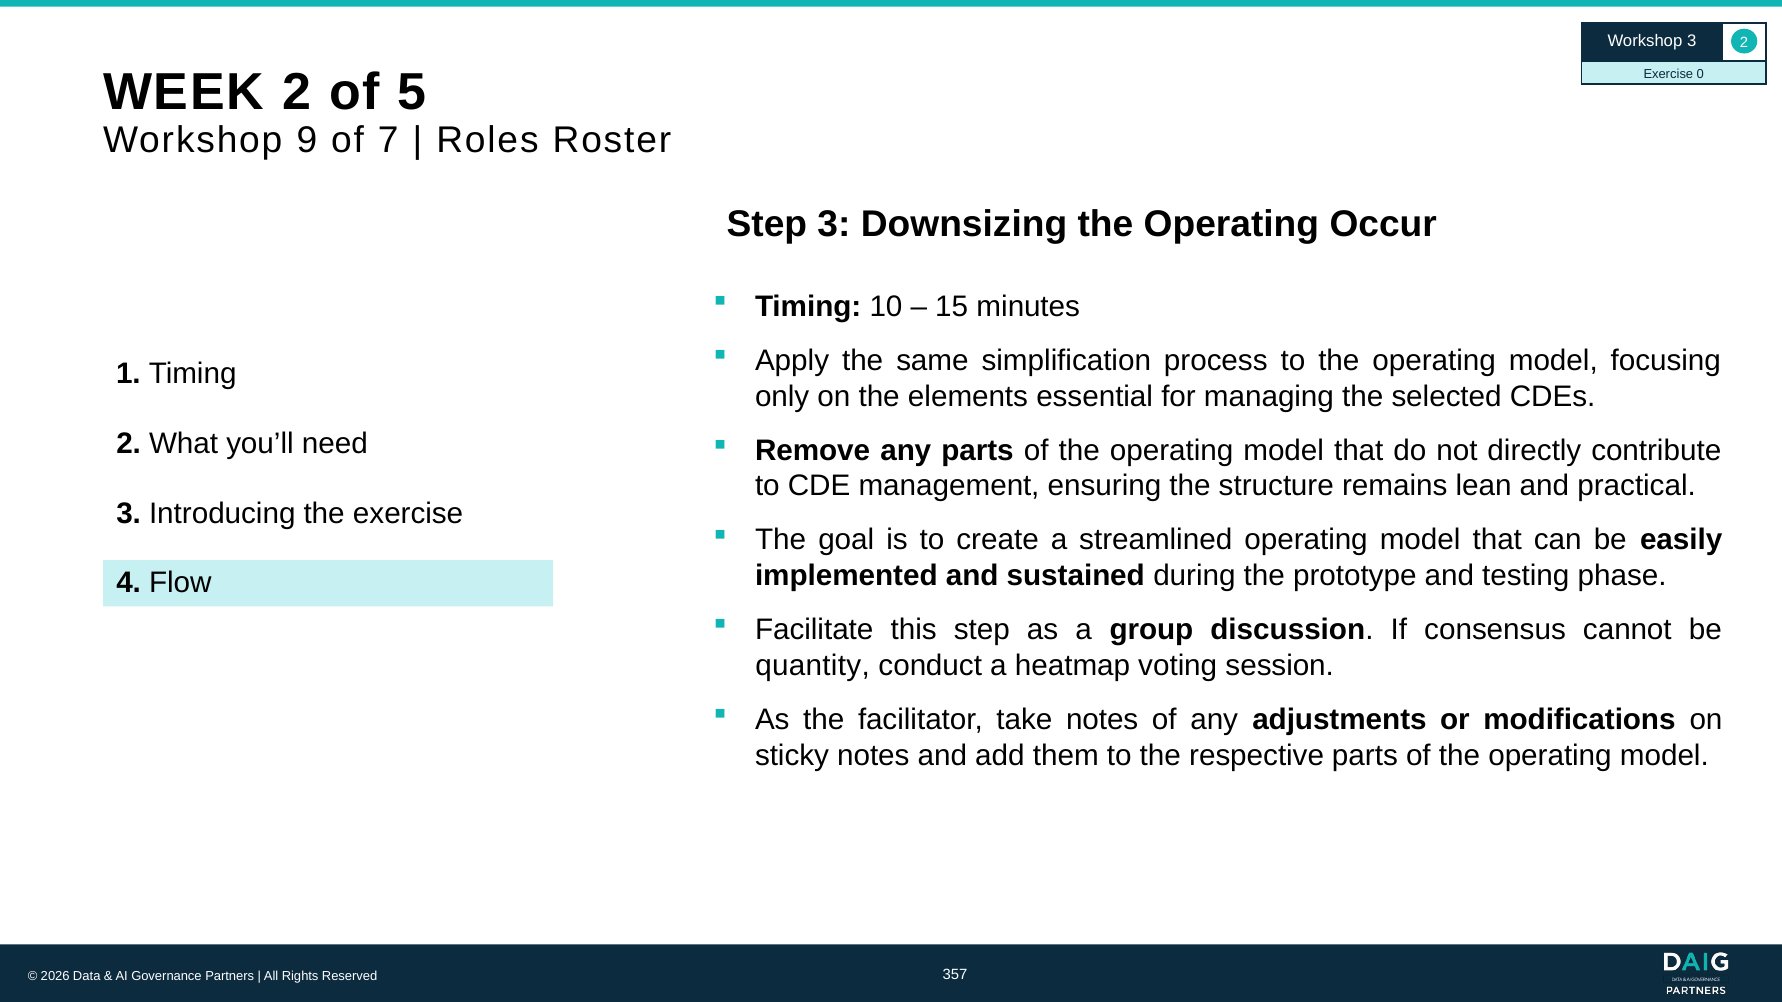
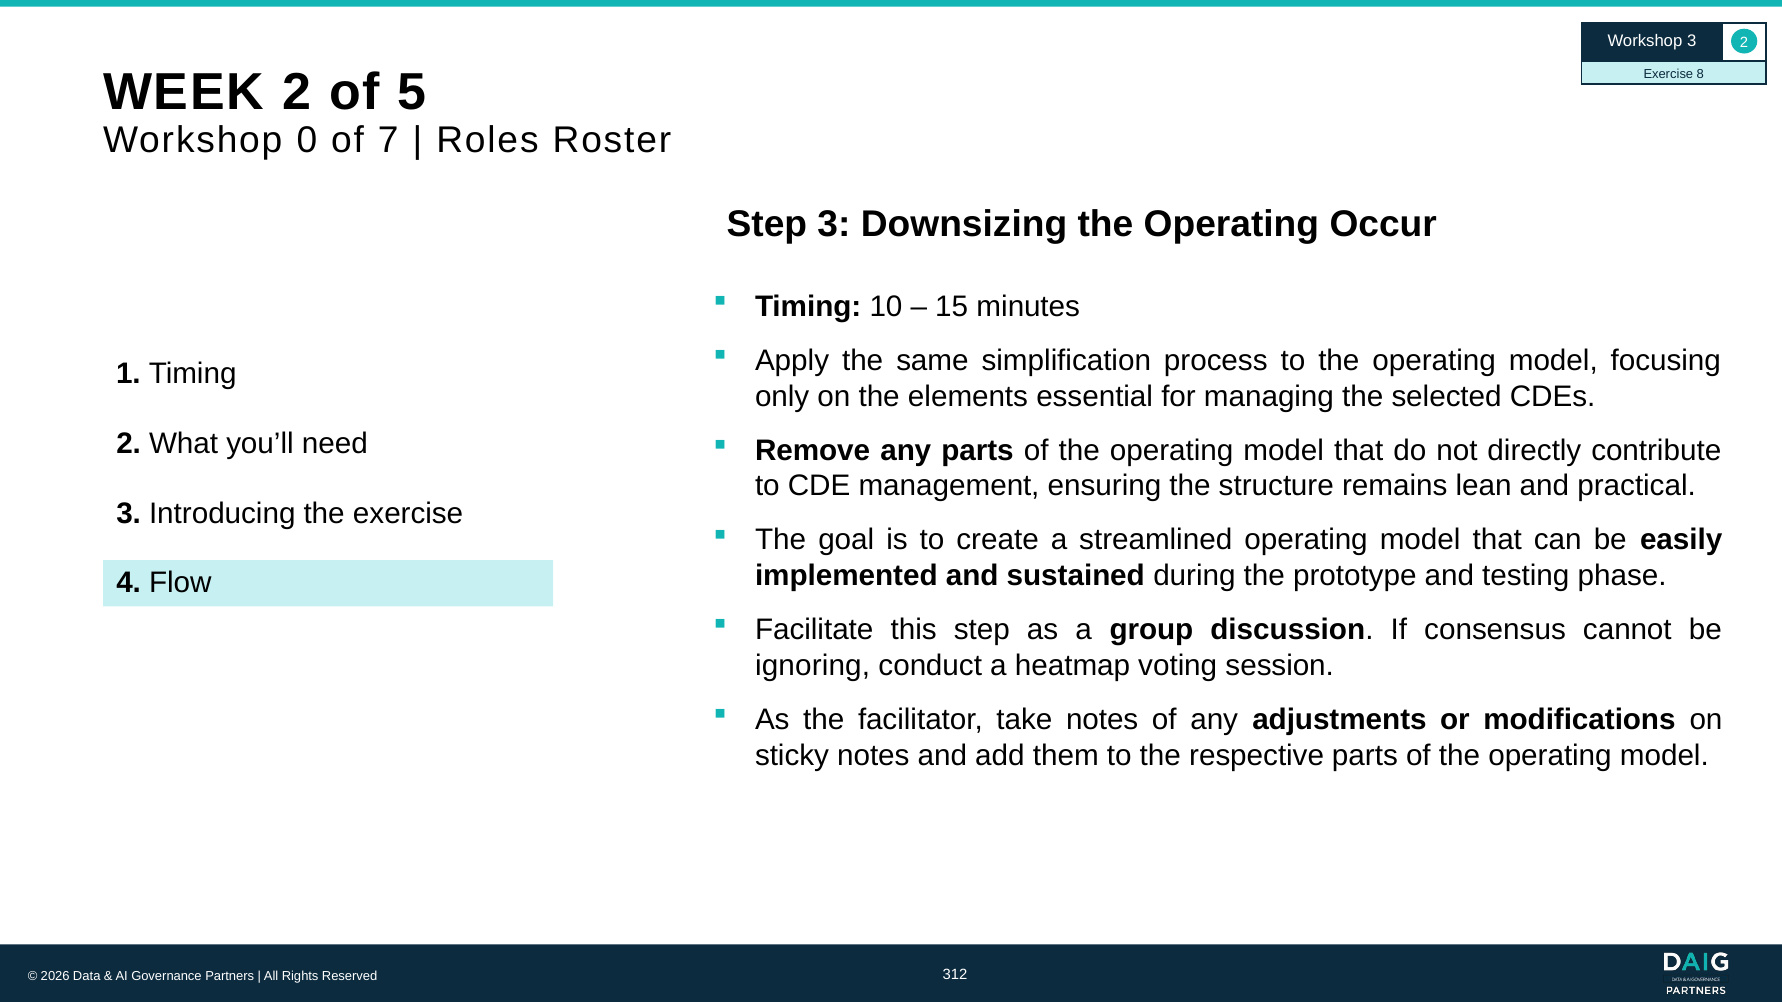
0: 0 -> 8
9: 9 -> 0
quantity: quantity -> ignoring
357: 357 -> 312
